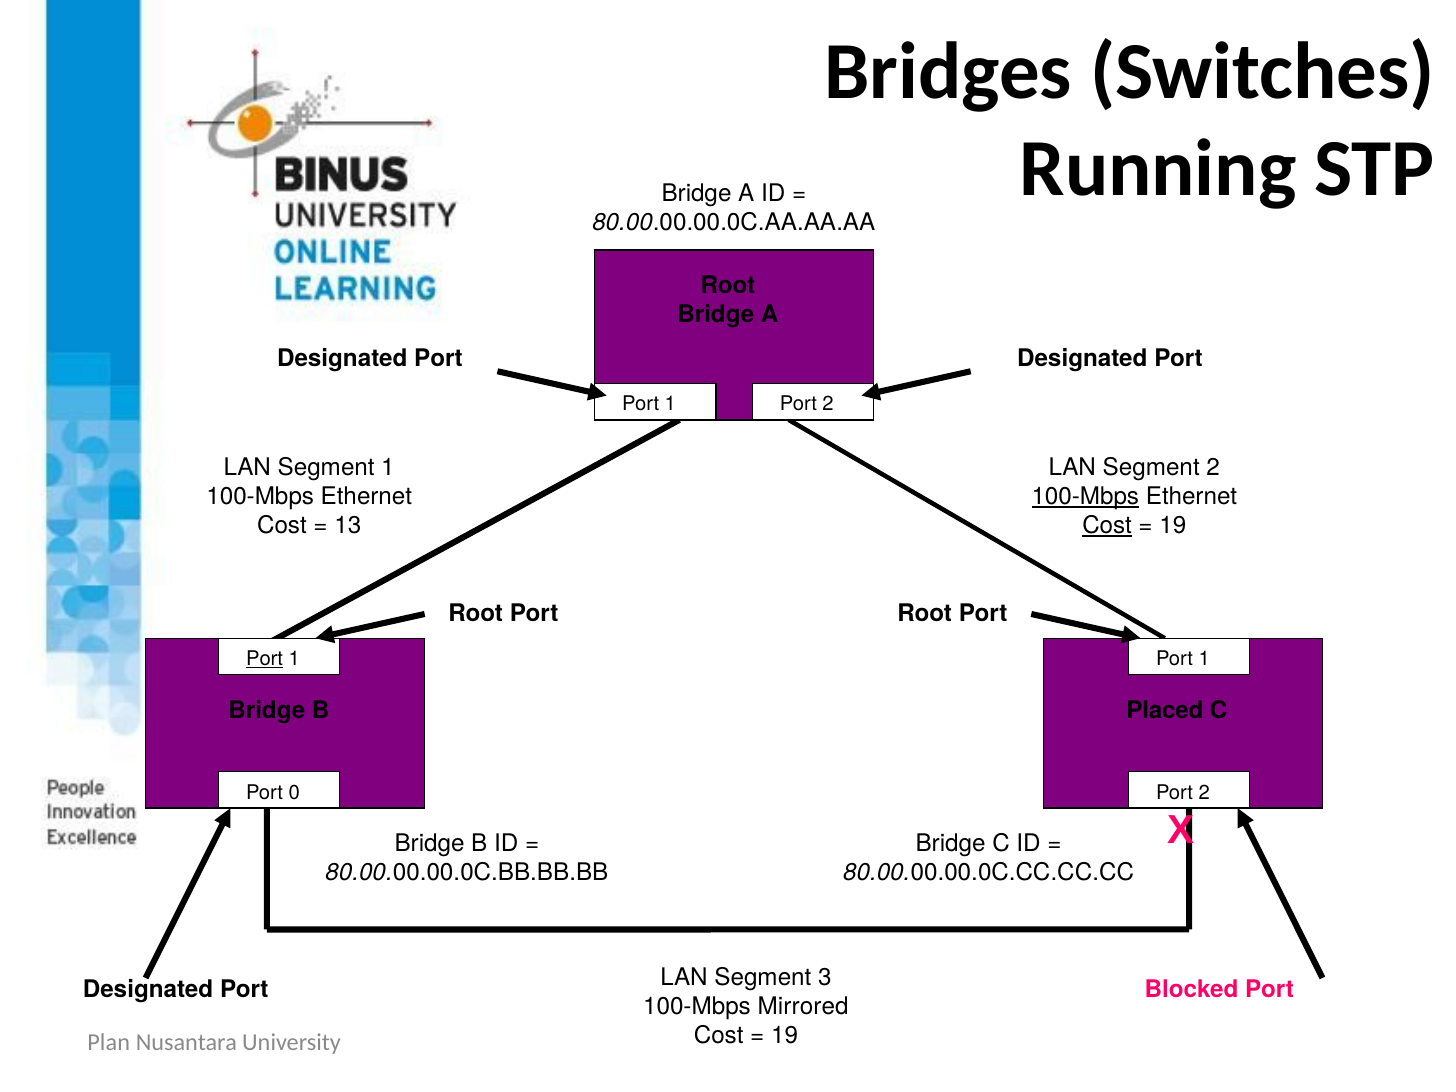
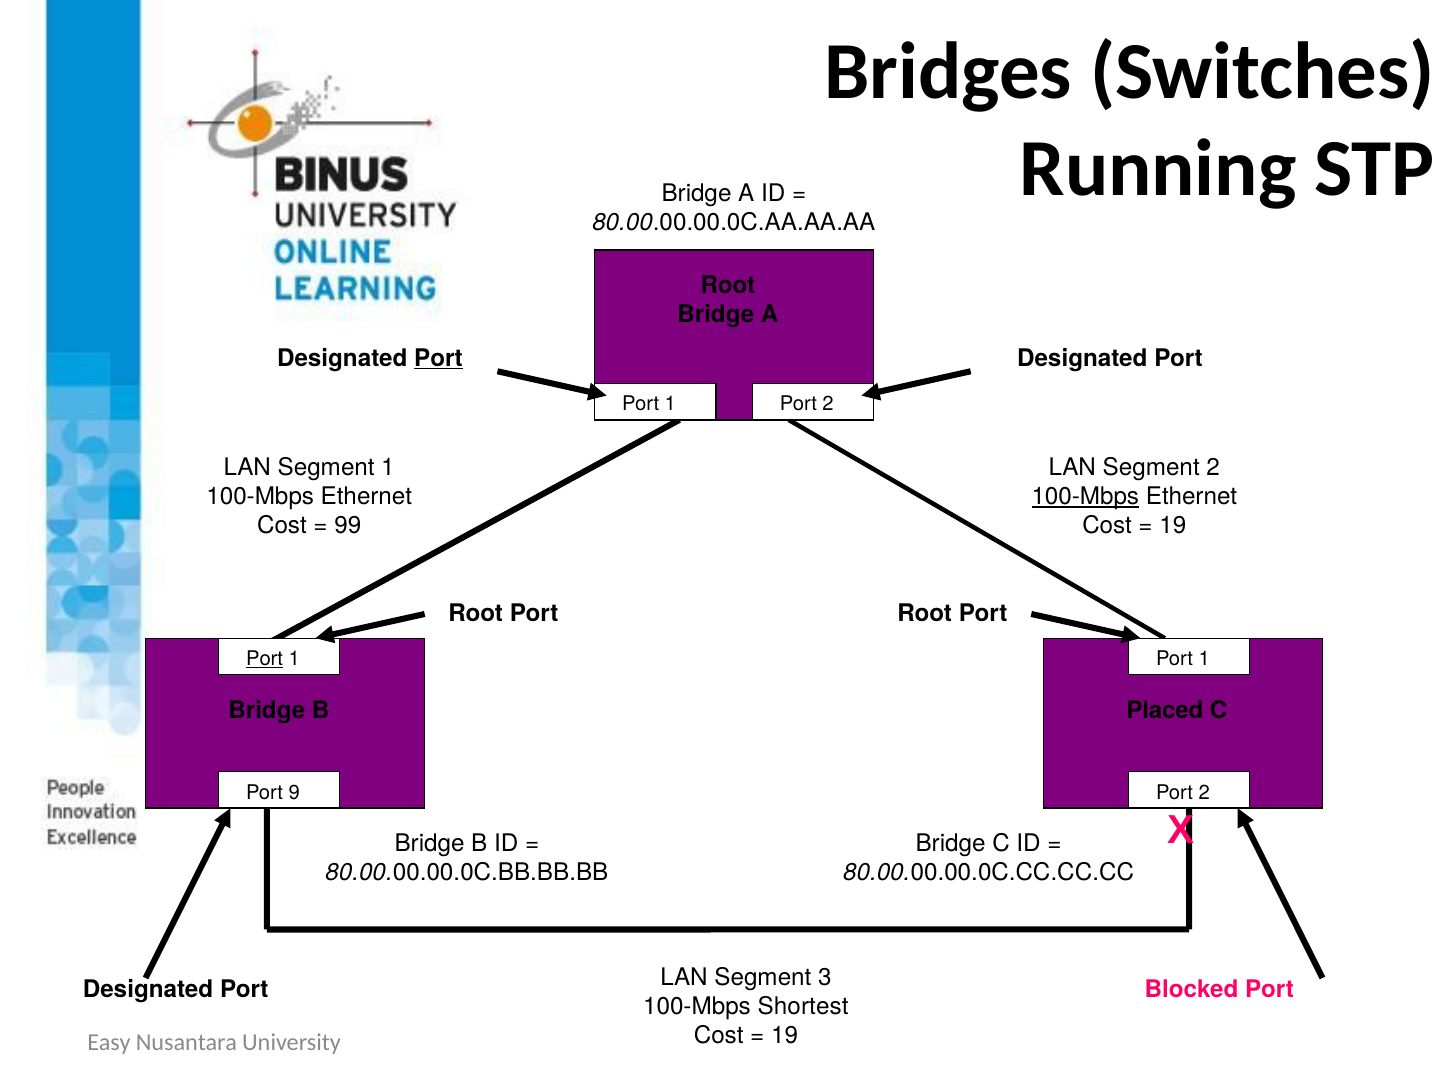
Port at (438, 358) underline: none -> present
13: 13 -> 99
Cost at (1107, 526) underline: present -> none
0: 0 -> 9
Mirrored: Mirrored -> Shortest
Plan: Plan -> Easy
